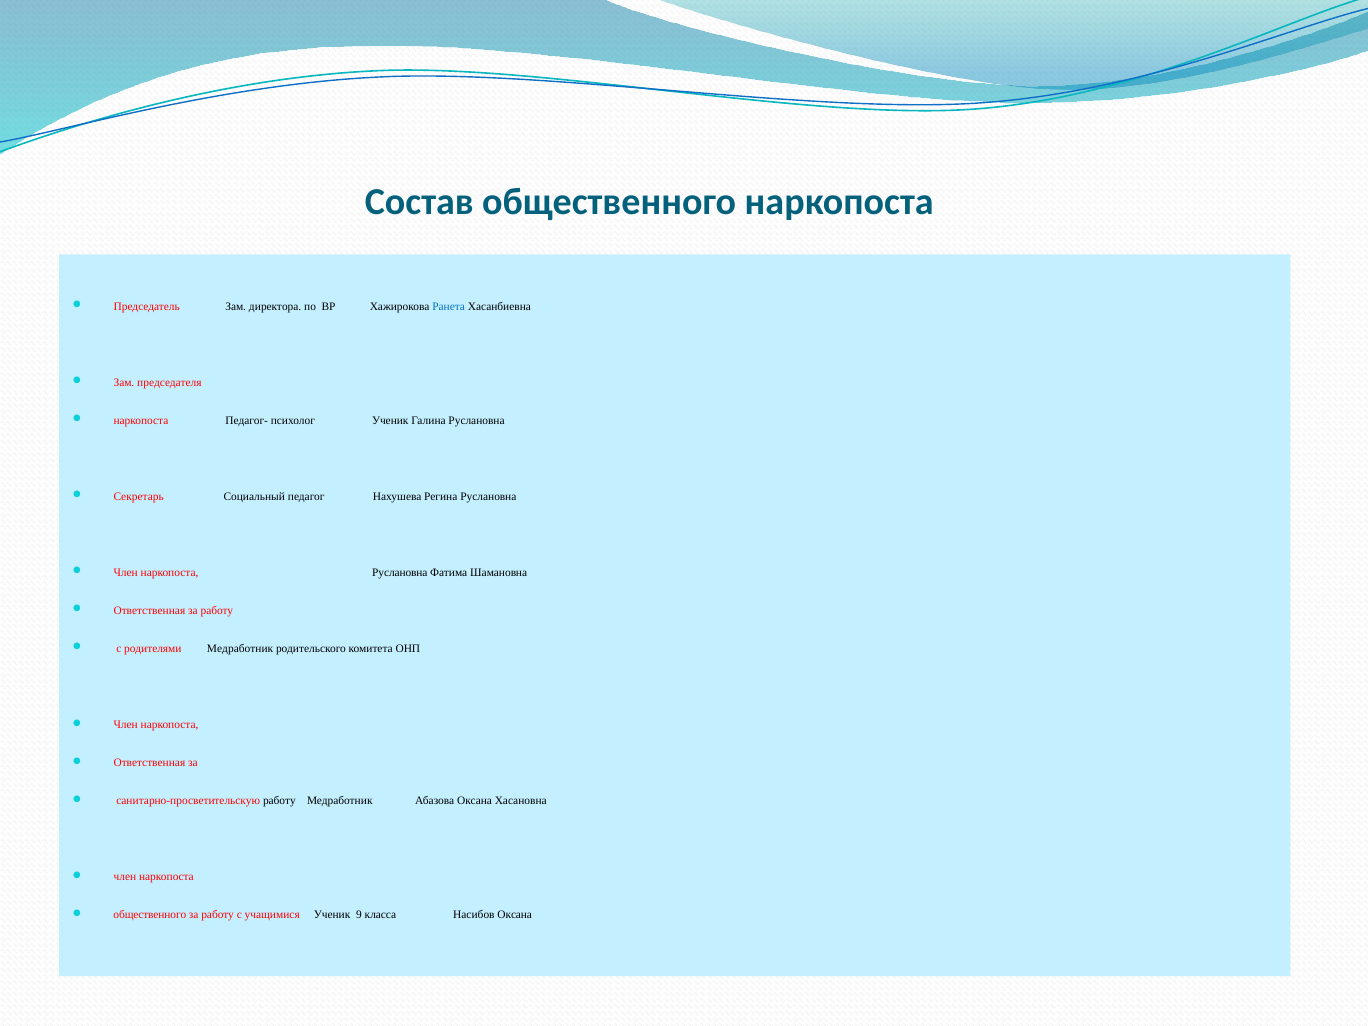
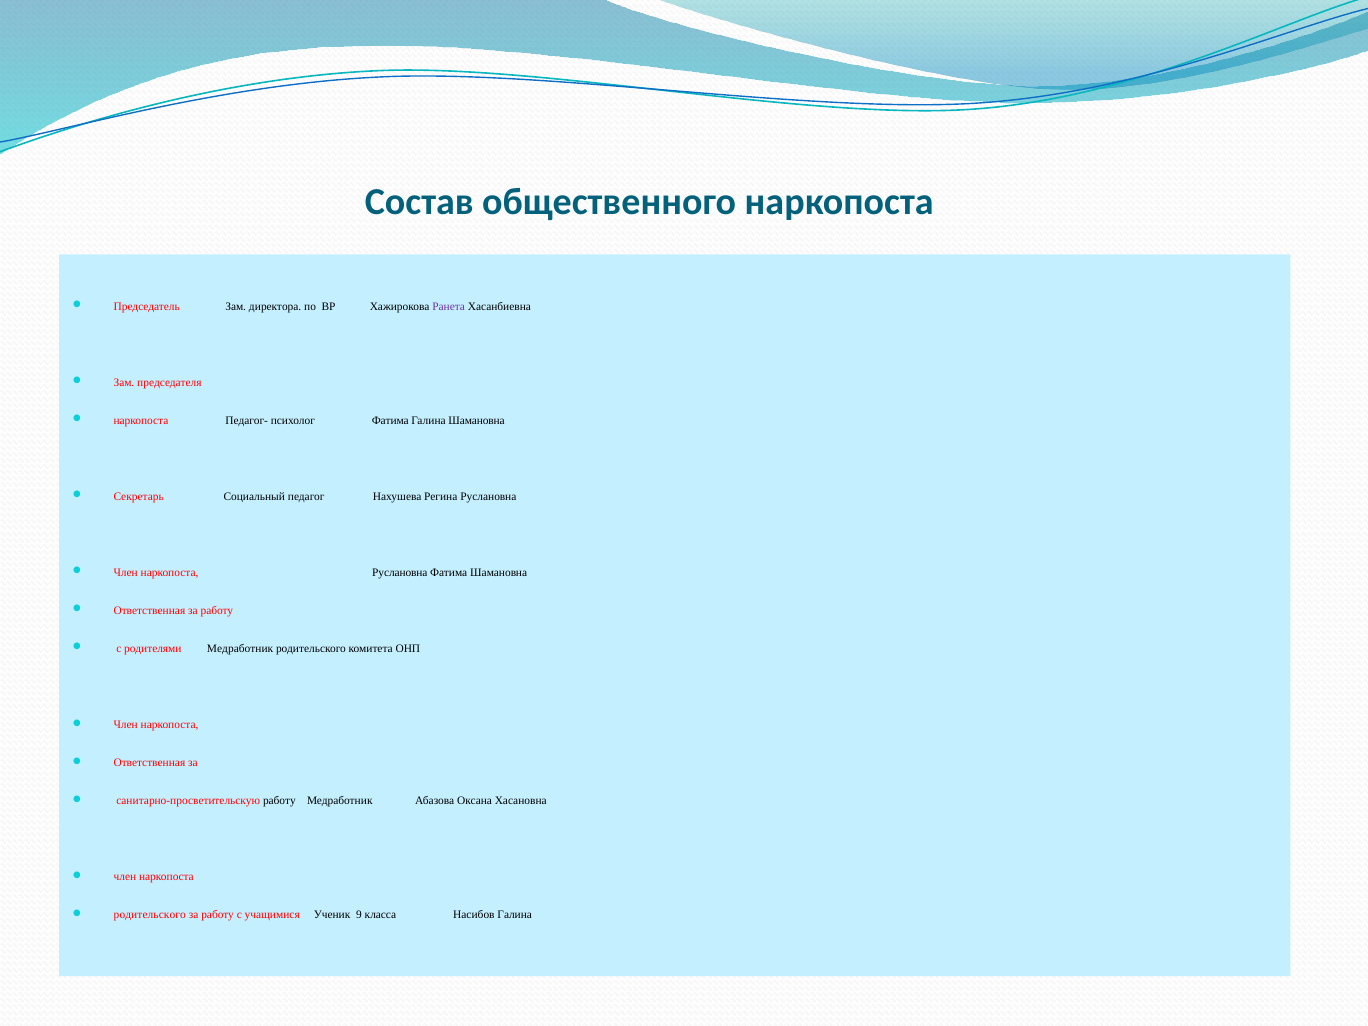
Ранета colour: blue -> purple
психолог Ученик: Ученик -> Фатима
Галина Руслановна: Руслановна -> Шамановна
общественного at (150, 915): общественного -> родительского
Насибов Оксана: Оксана -> Галина
